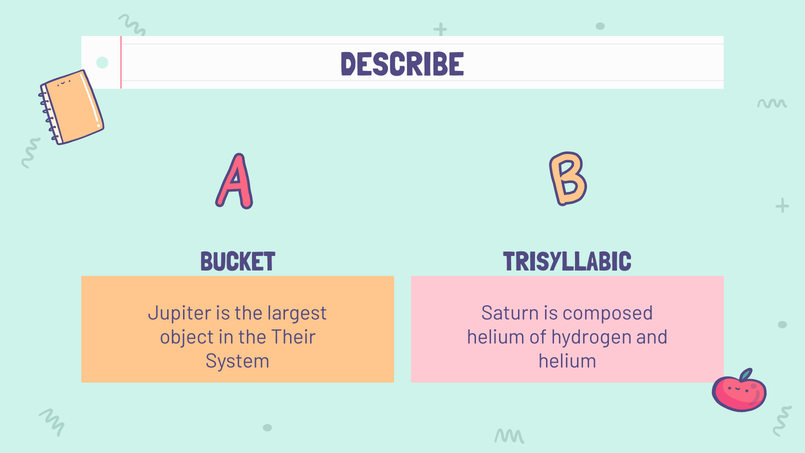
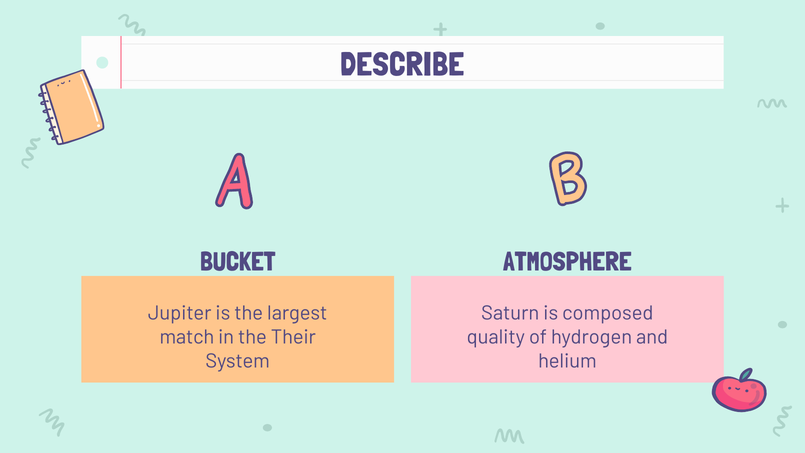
TRISYLLABIC: TRISYLLABIC -> ATMOSPHERE
object: object -> match
helium at (496, 337): helium -> quality
